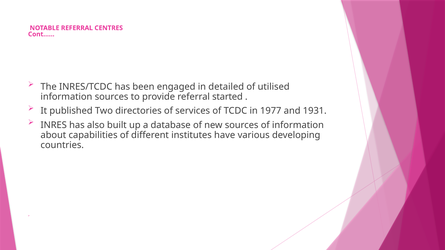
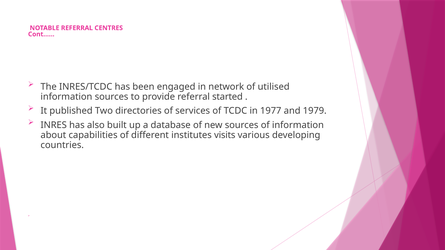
detailed: detailed -> network
1931: 1931 -> 1979
have: have -> visits
